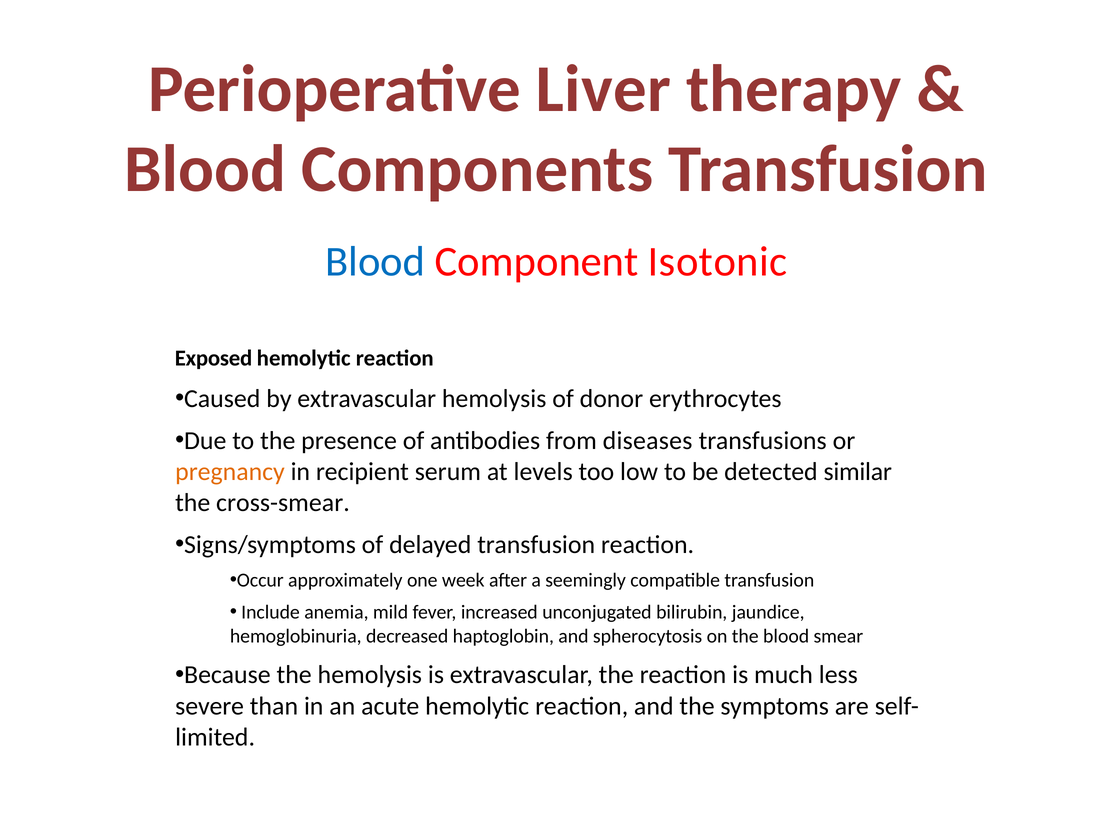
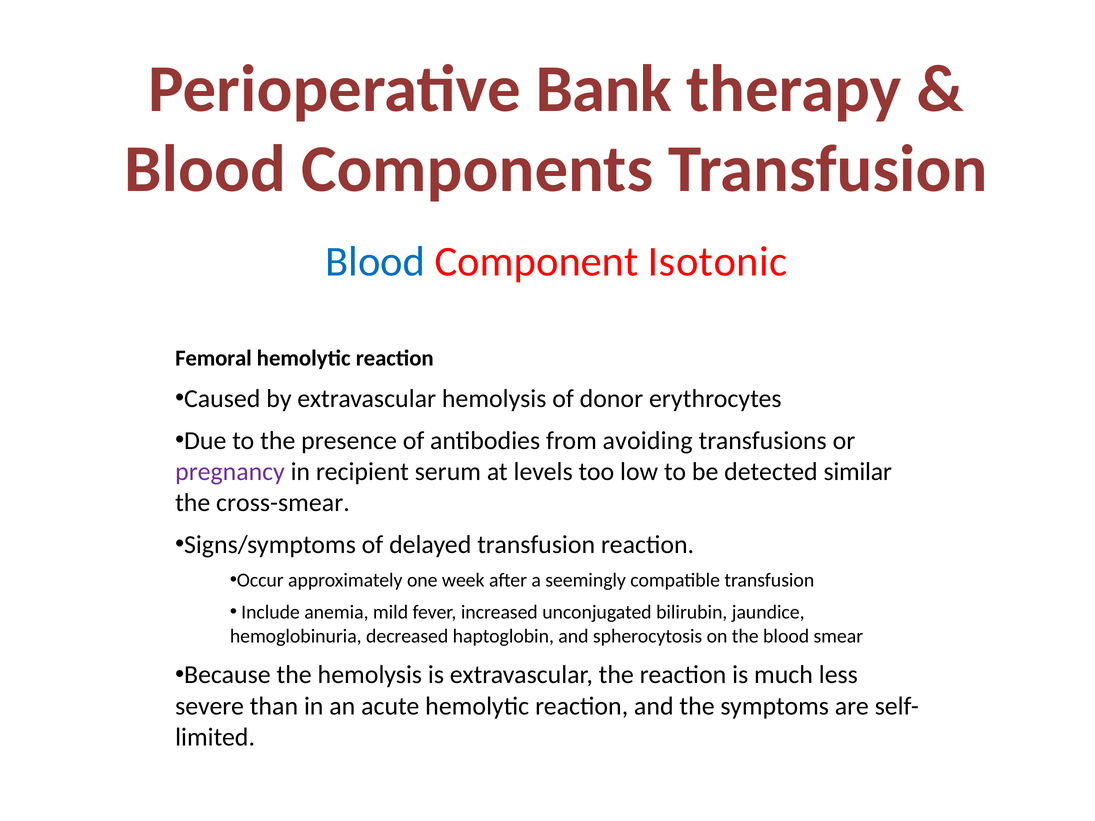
Liver: Liver -> Bank
Exposed: Exposed -> Femoral
diseases: diseases -> avoiding
pregnancy colour: orange -> purple
